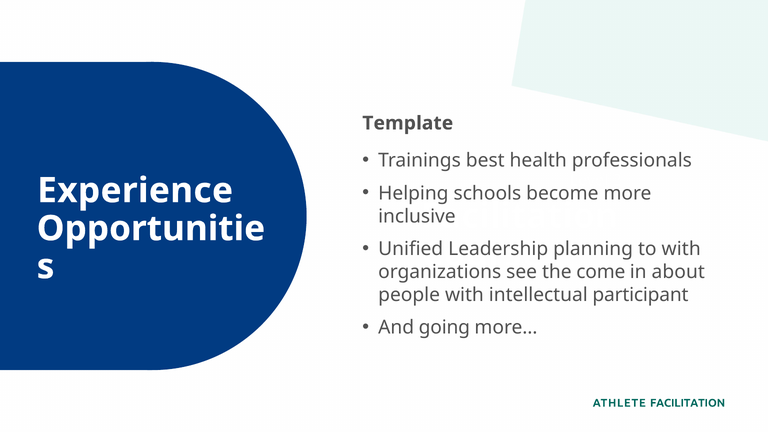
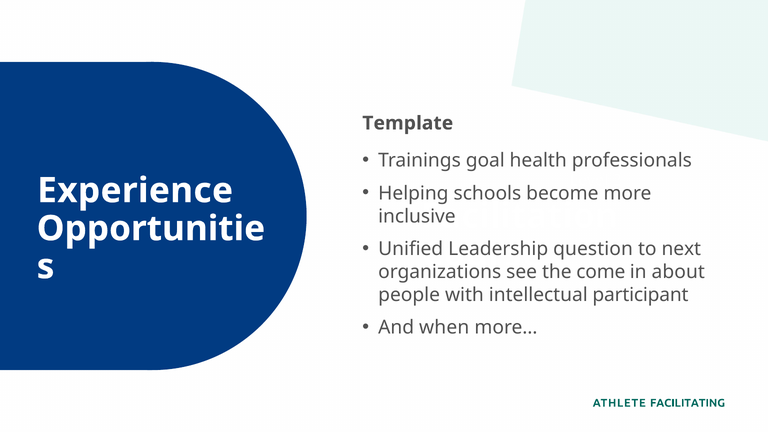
best: best -> goal
planning: planning -> question
to with: with -> next
going: going -> when
FACILITATION at (688, 403): FACILITATION -> FACILITATING
